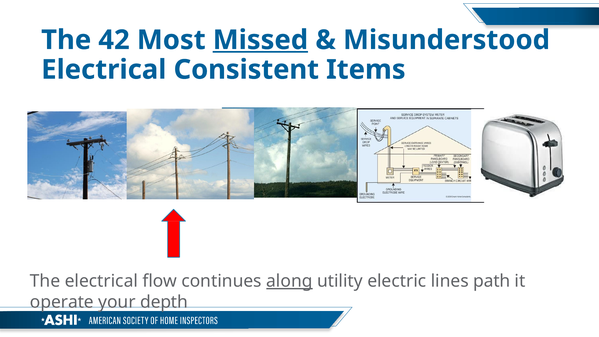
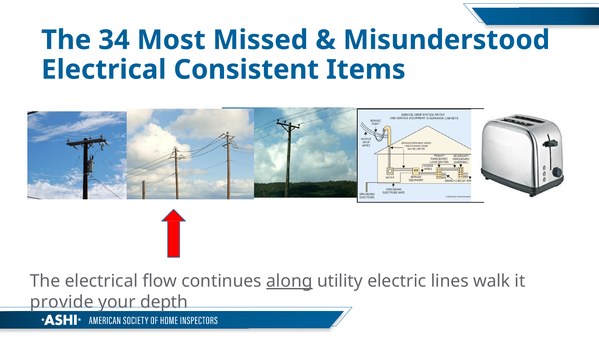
42: 42 -> 34
Missed underline: present -> none
path: path -> walk
operate: operate -> provide
